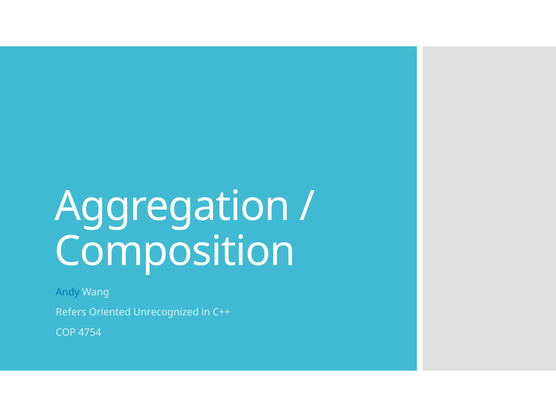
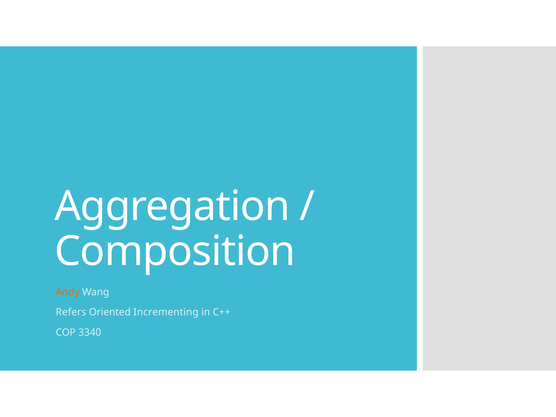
Andy colour: blue -> orange
Unrecognized: Unrecognized -> Incrementing
4754: 4754 -> 3340
